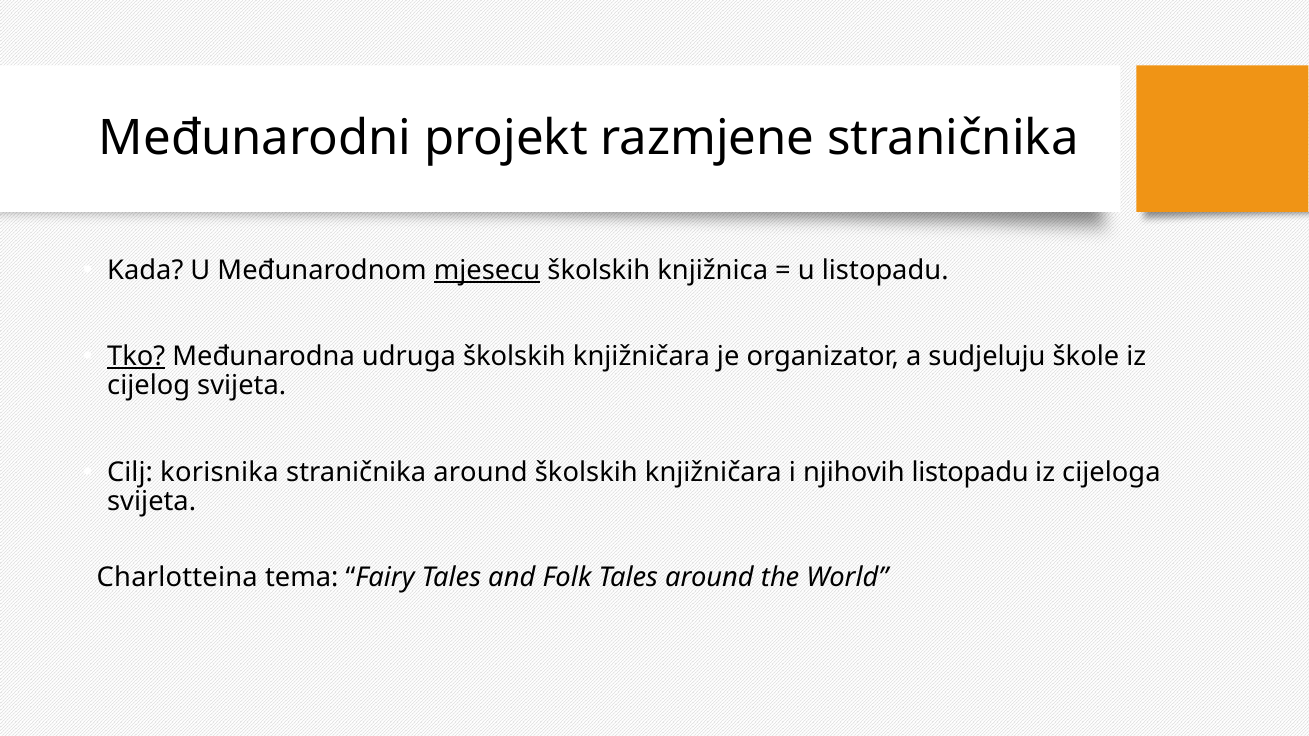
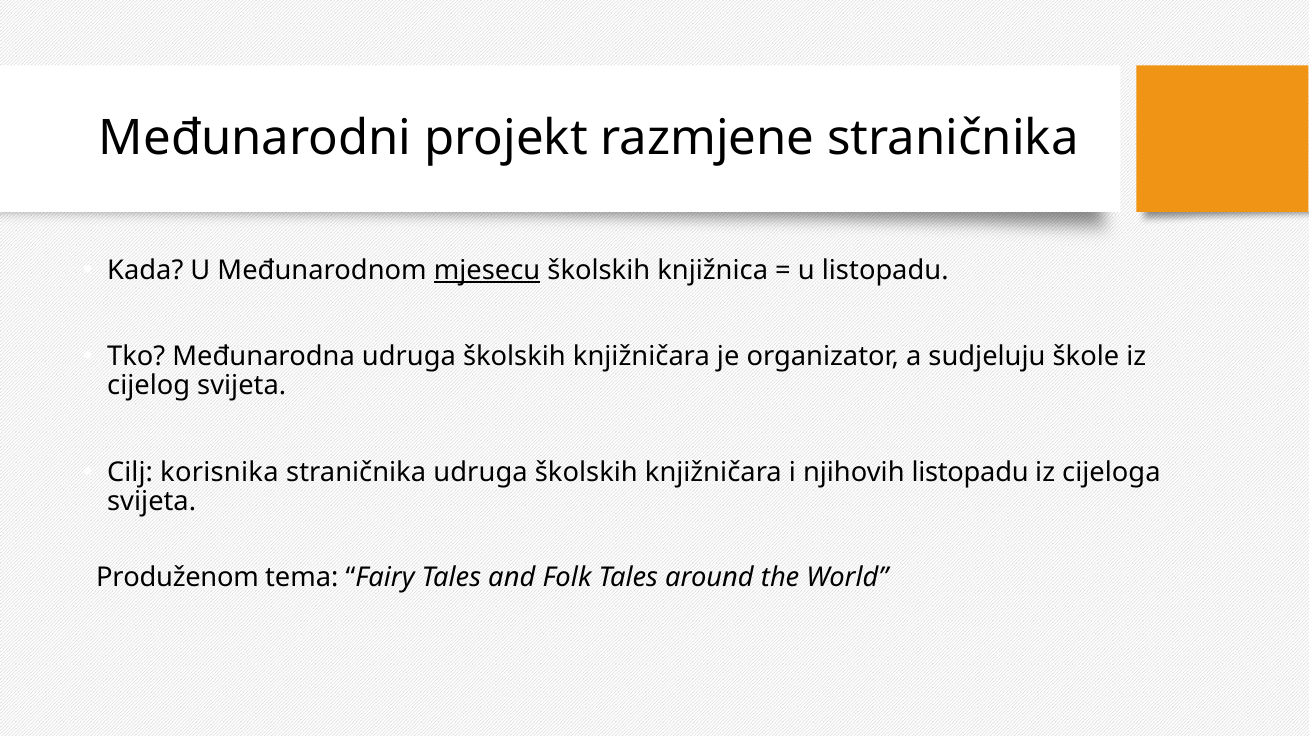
Tko underline: present -> none
straničnika around: around -> udruga
Charlotteina: Charlotteina -> Produženom
